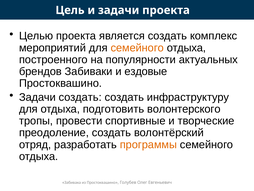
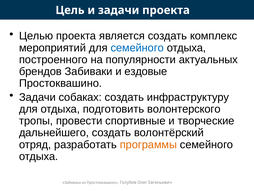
семейного at (137, 48) colour: orange -> blue
Задачи создать: создать -> собаках
преодоление: преодоление -> дальнейшего
